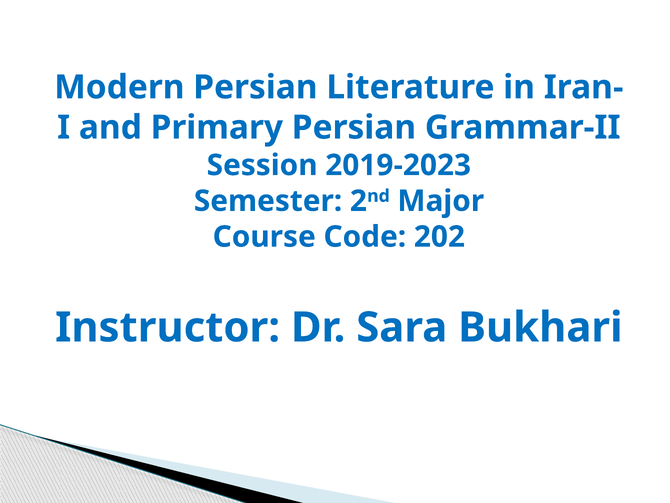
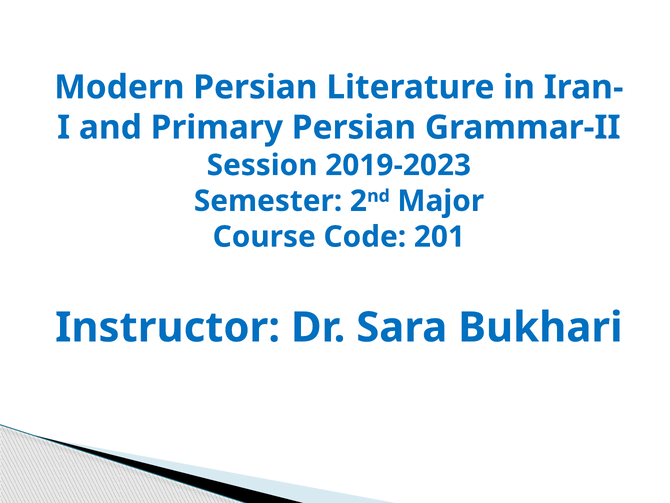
202: 202 -> 201
